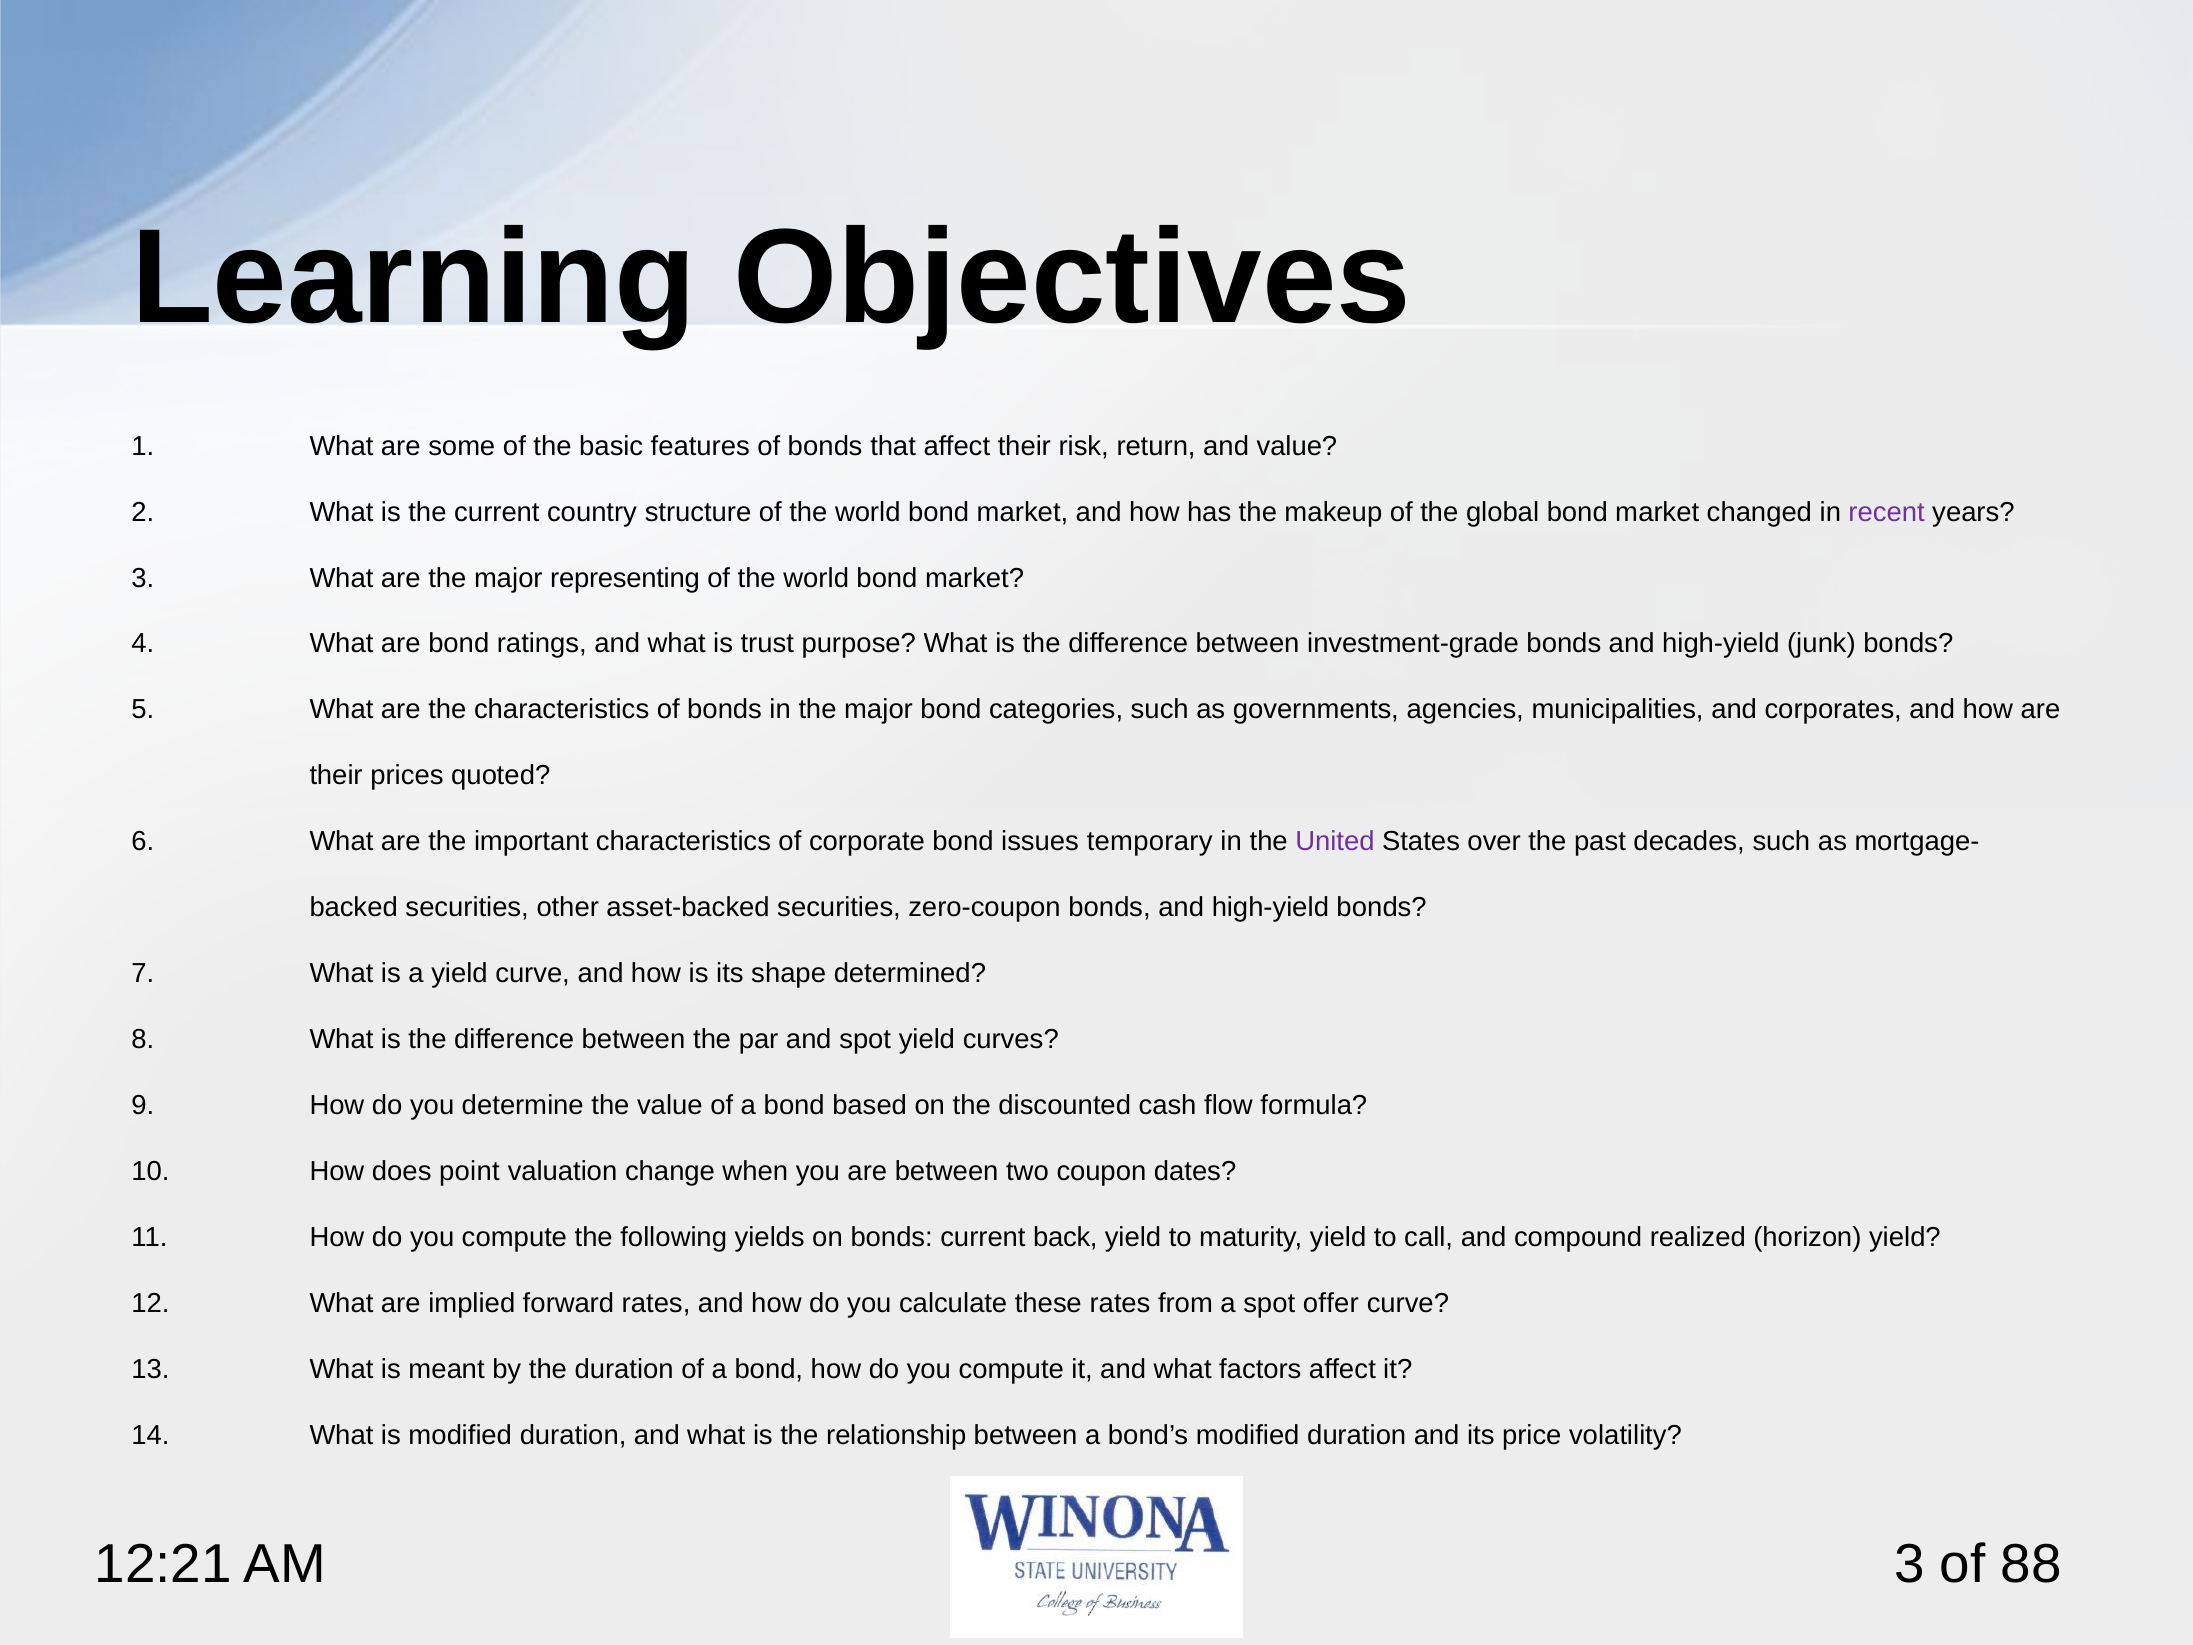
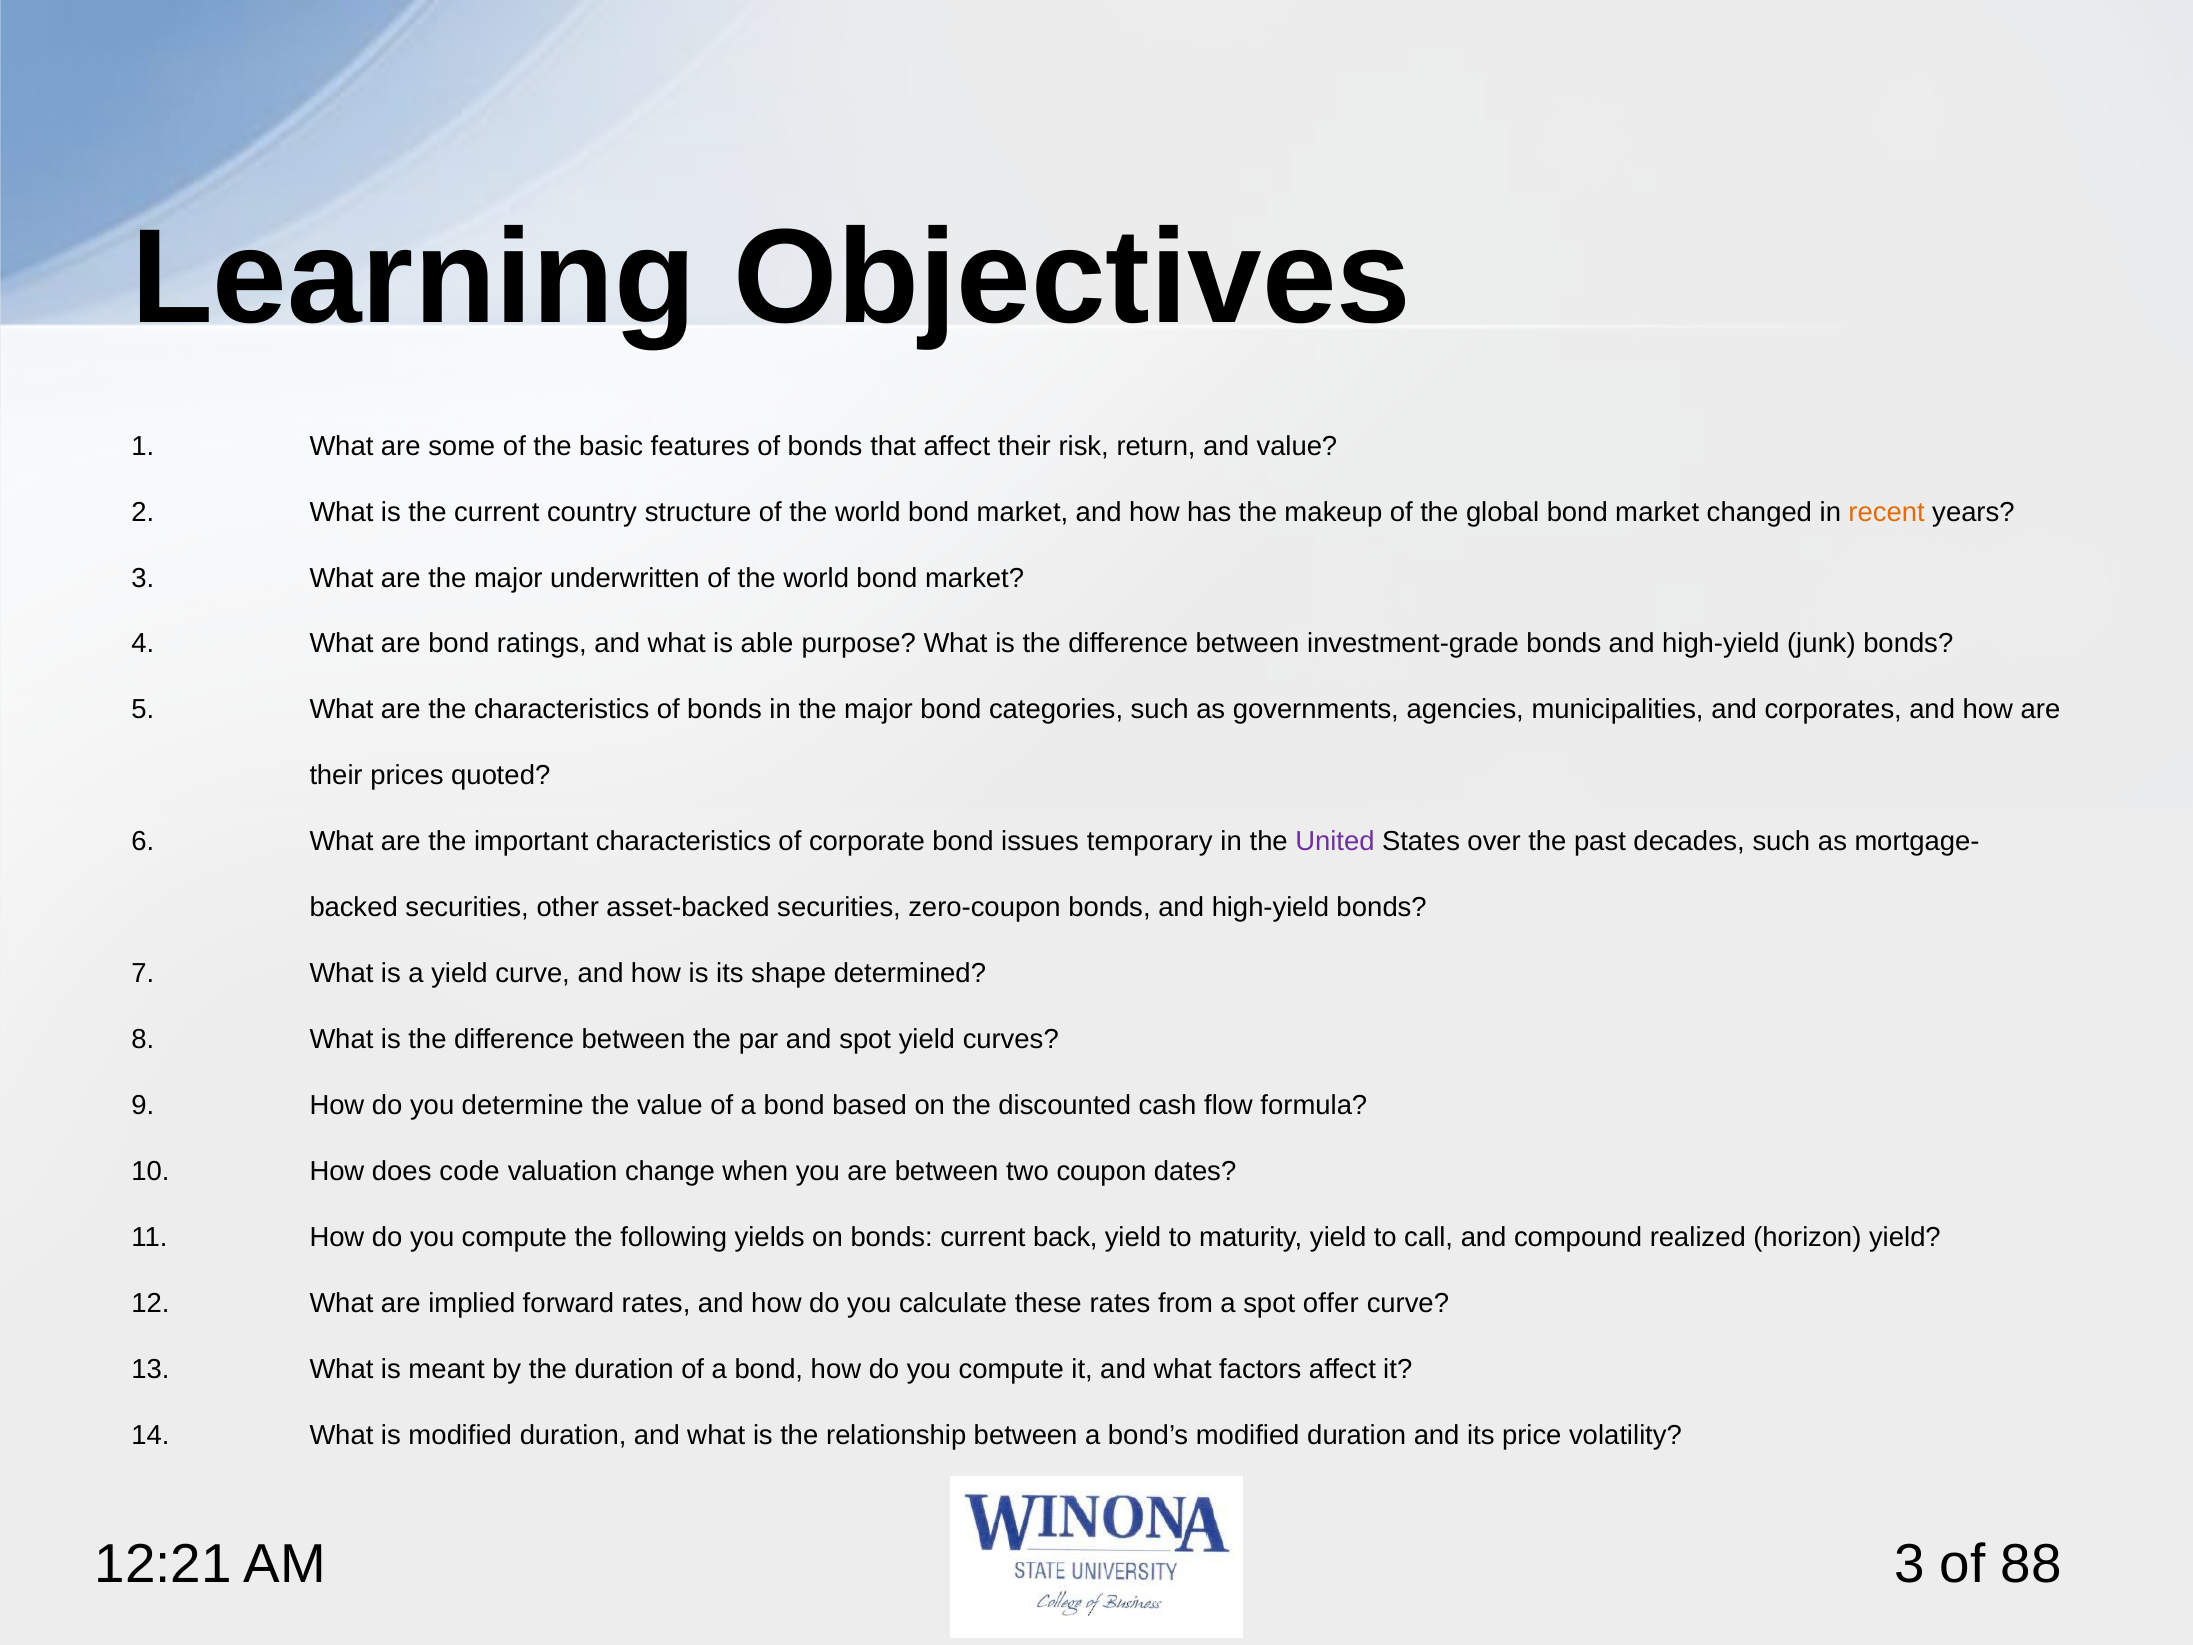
recent colour: purple -> orange
representing: representing -> underwritten
trust: trust -> able
point: point -> code
